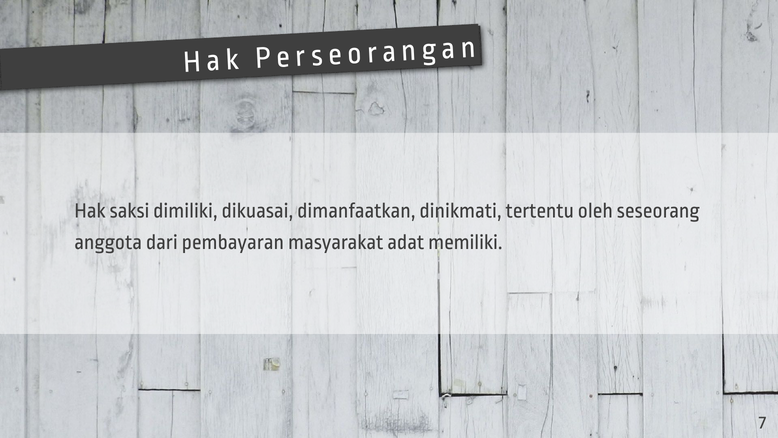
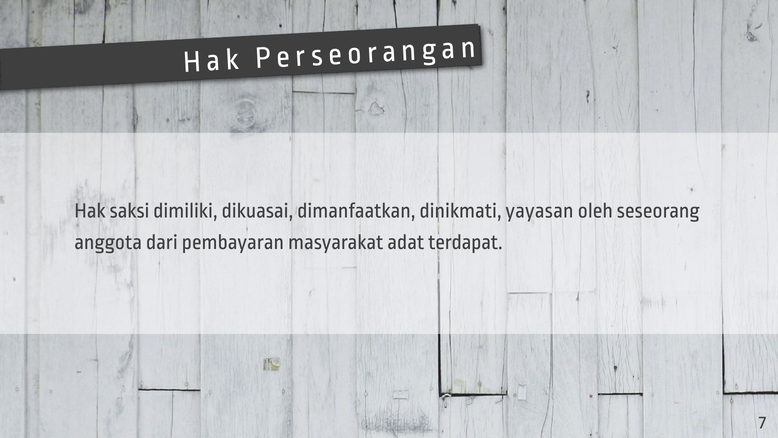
tertentu: tertentu -> yayasan
memiliki: memiliki -> terdapat
